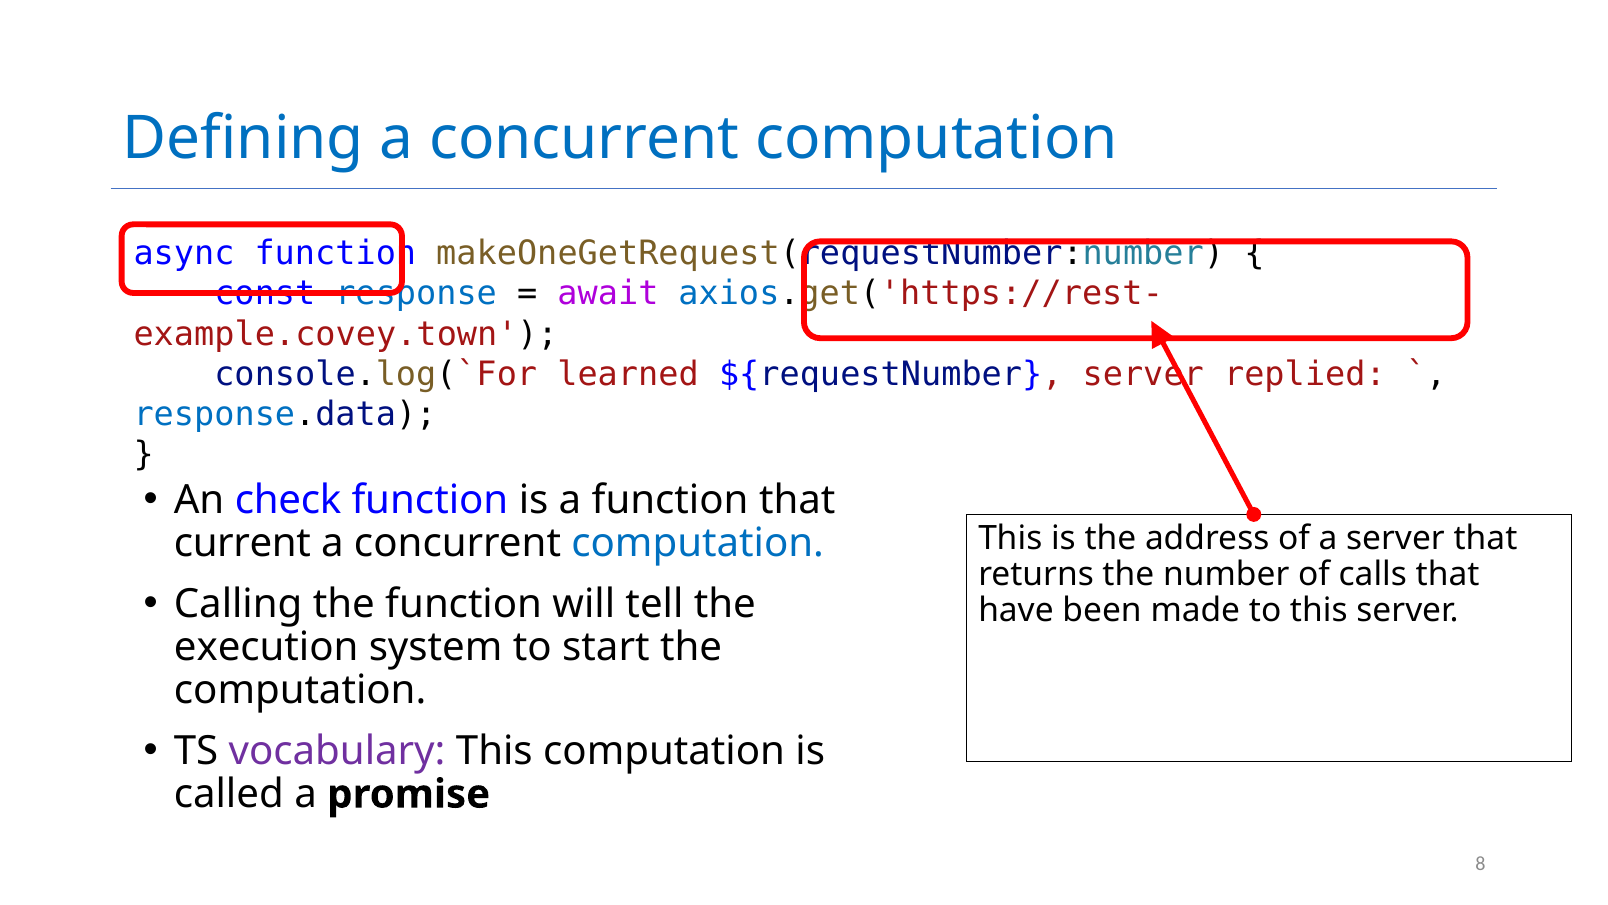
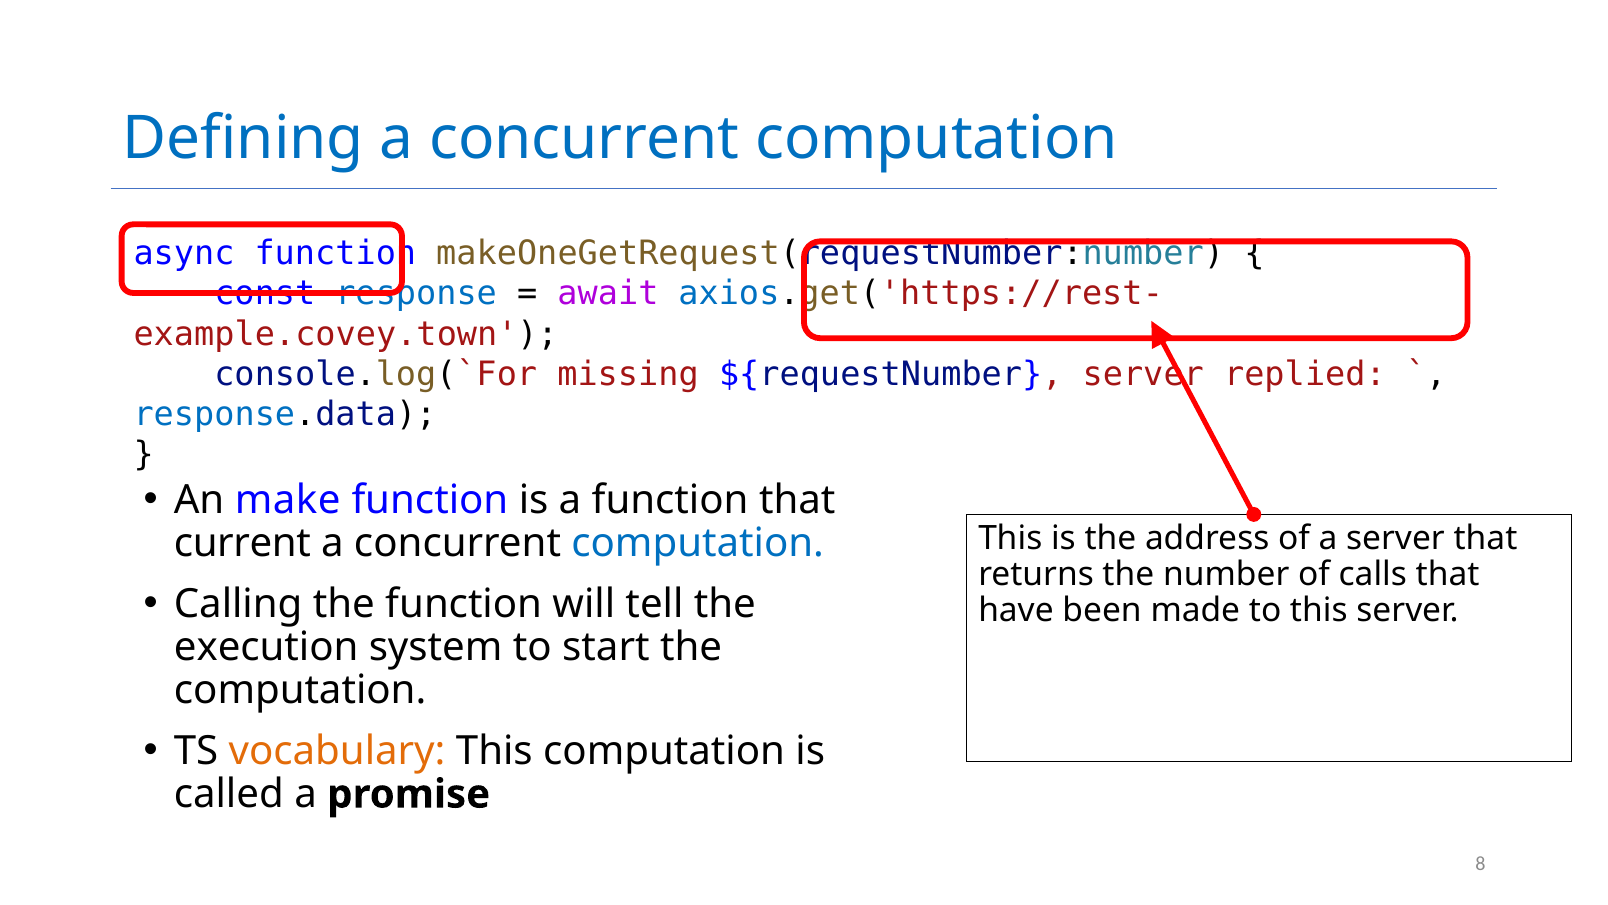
learned: learned -> missing
check: check -> make
vocabulary colour: purple -> orange
